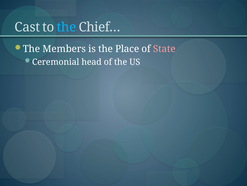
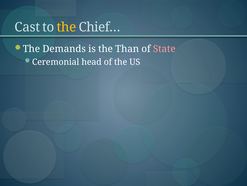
the at (67, 27) colour: light blue -> yellow
Members: Members -> Demands
Place: Place -> Than
